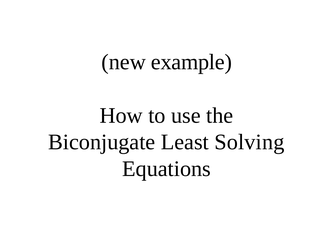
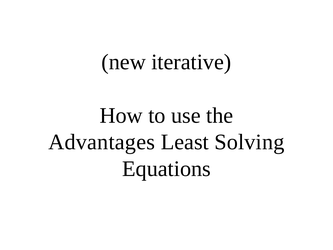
example: example -> iterative
Biconjugate: Biconjugate -> Advantages
